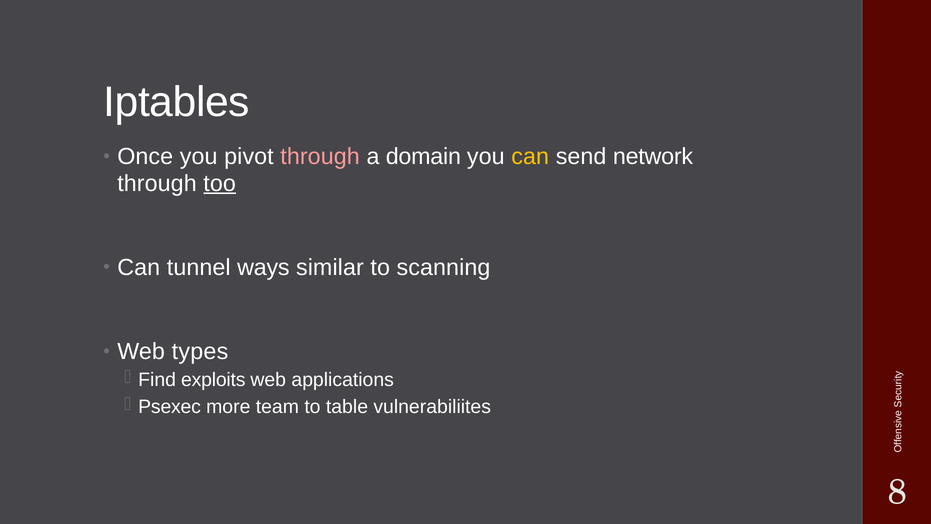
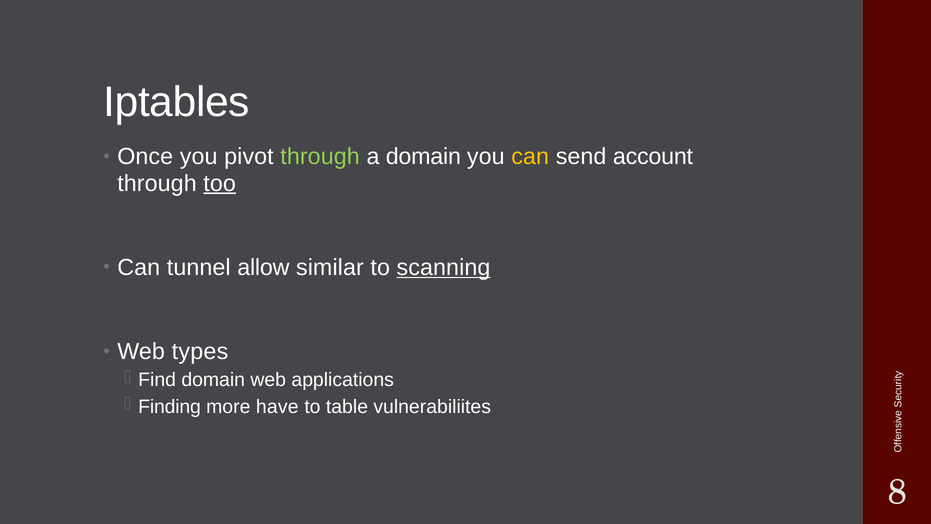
through at (320, 157) colour: pink -> light green
network: network -> account
ways: ways -> allow
scanning underline: none -> present
Find exploits: exploits -> domain
Psexec: Psexec -> Finding
team: team -> have
